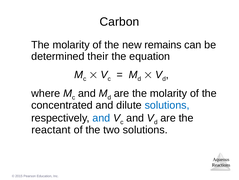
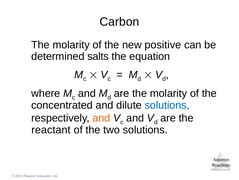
remains: remains -> positive
their: their -> salts
and at (101, 118) colour: blue -> orange
